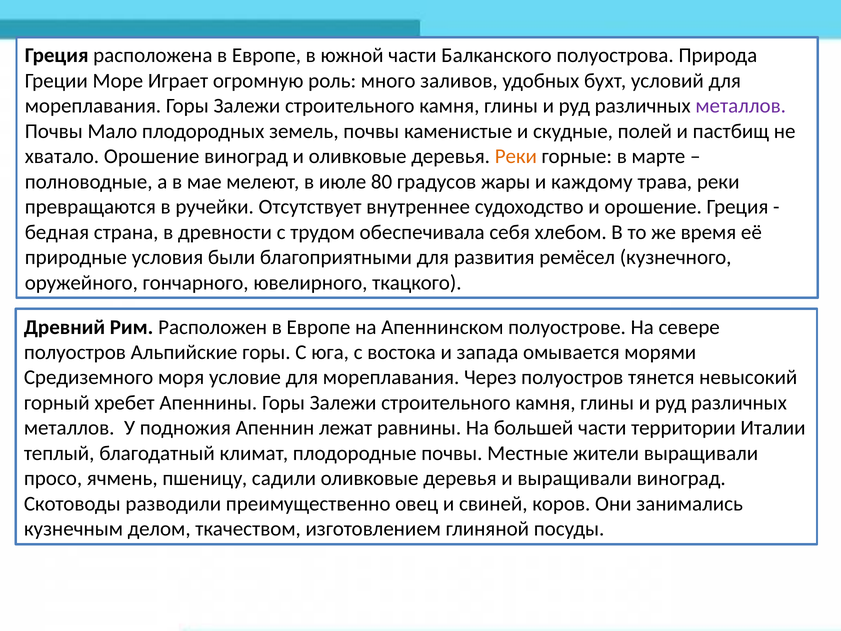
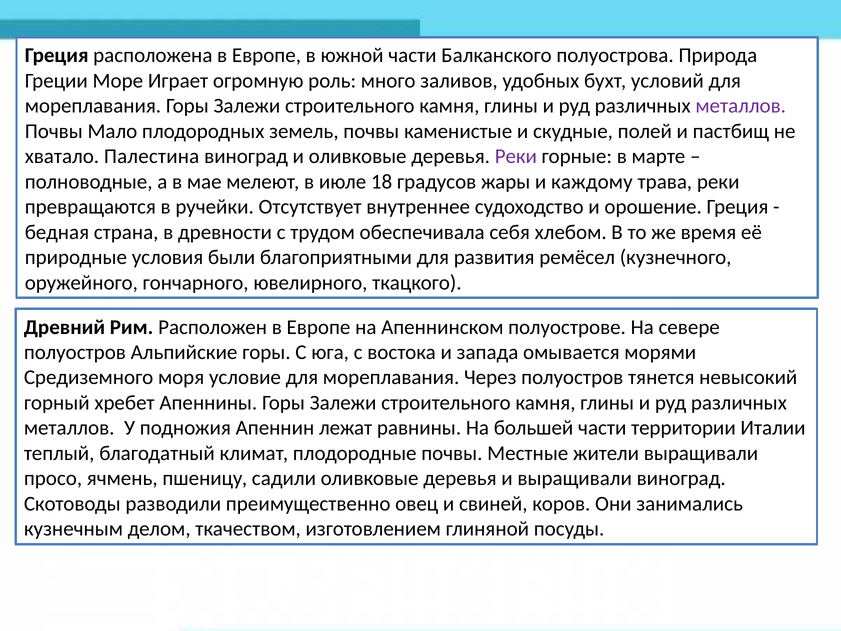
хватало Орошение: Орошение -> Палестина
Реки at (516, 156) colour: orange -> purple
80: 80 -> 18
